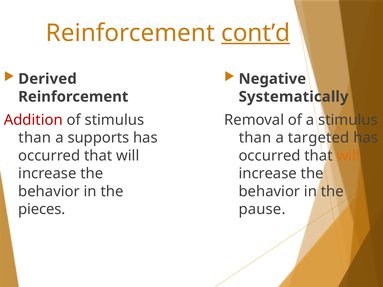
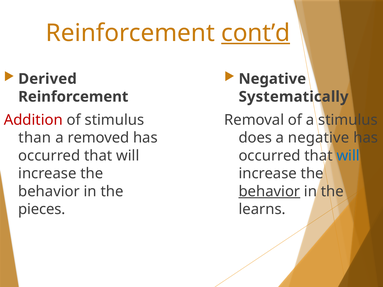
supports: supports -> removed
than at (255, 138): than -> does
a targeted: targeted -> negative
will at (348, 156) colour: orange -> blue
behavior at (269, 192) underline: none -> present
pause: pause -> learns
